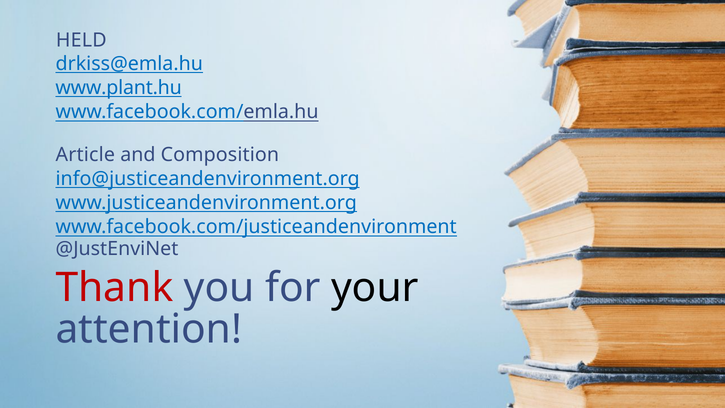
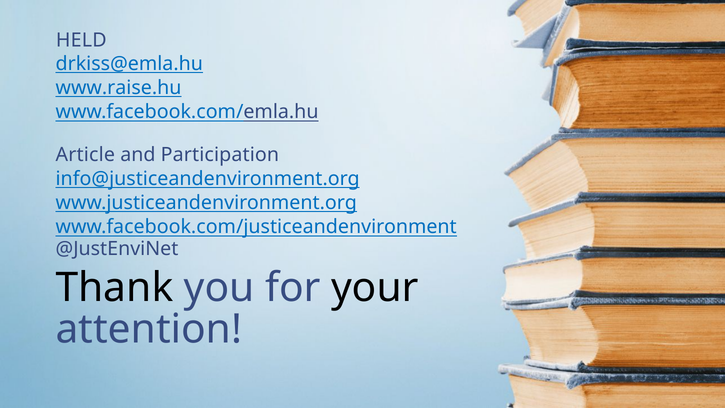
www.plant.hu: www.plant.hu -> www.raise.hu
Composition: Composition -> Participation
Thank colour: red -> black
